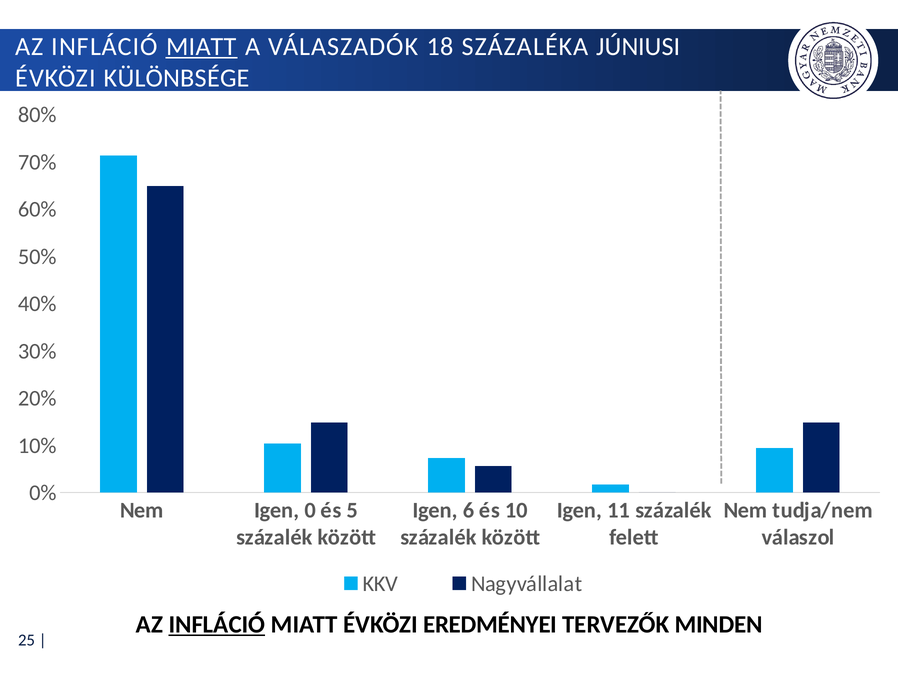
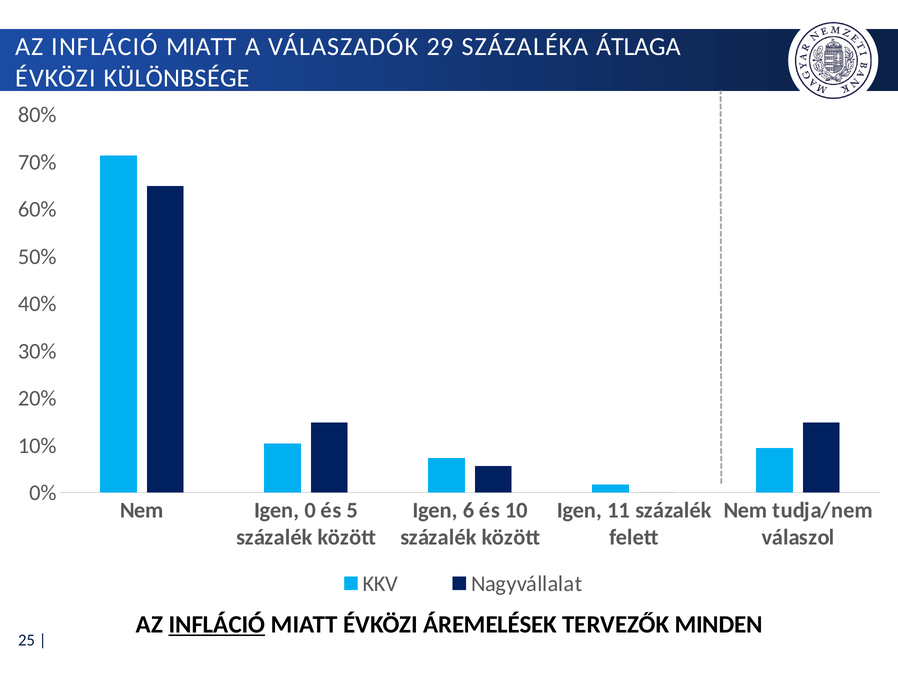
MIATT at (201, 47) underline: present -> none
18: 18 -> 29
JÚNIUSI: JÚNIUSI -> ÁTLAGA
EREDMÉNYEI: EREDMÉNYEI -> ÁREMELÉSEK
